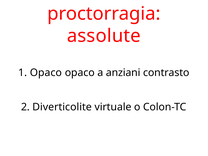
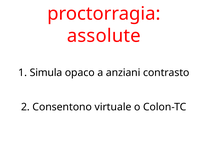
1 Opaco: Opaco -> Simula
Diverticolite: Diverticolite -> Consentono
